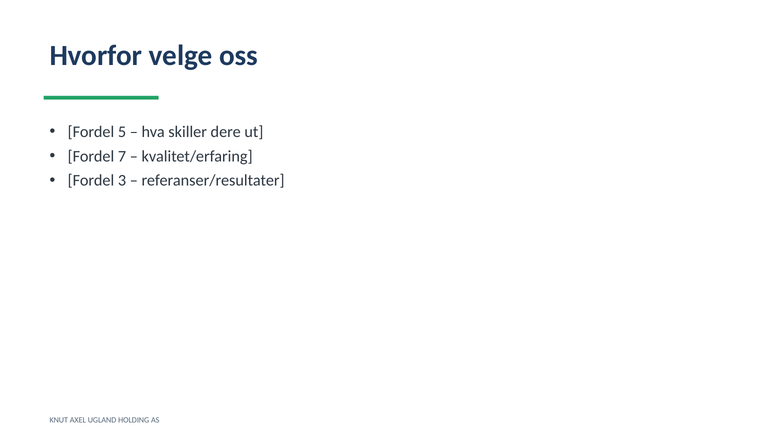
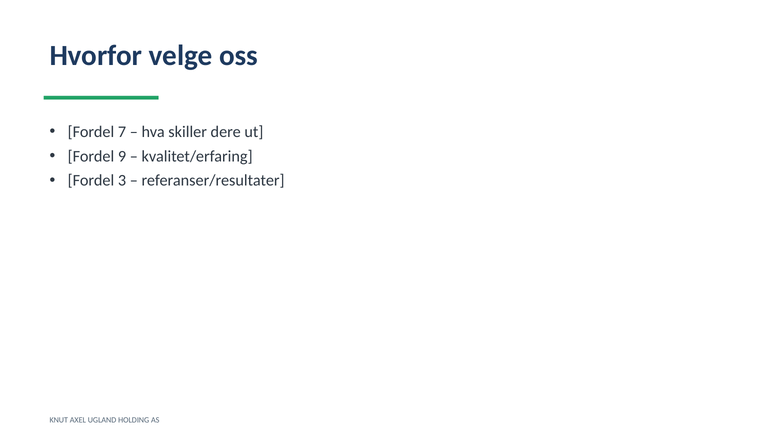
5: 5 -> 7
7: 7 -> 9
